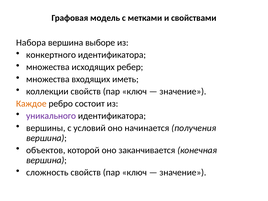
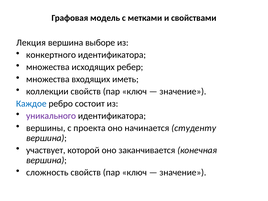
Набора: Набора -> Лекция
Каждое colour: orange -> blue
условий: условий -> проекта
получения: получения -> студенту
объектов: объектов -> участвует
